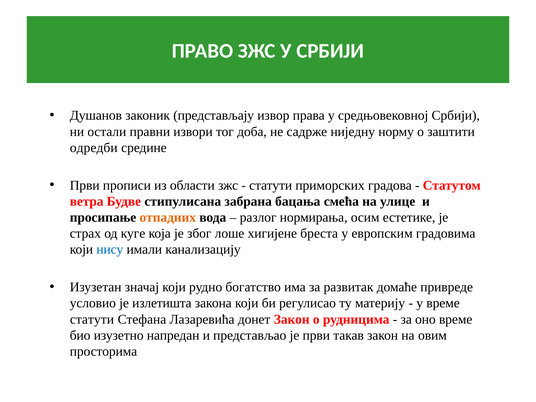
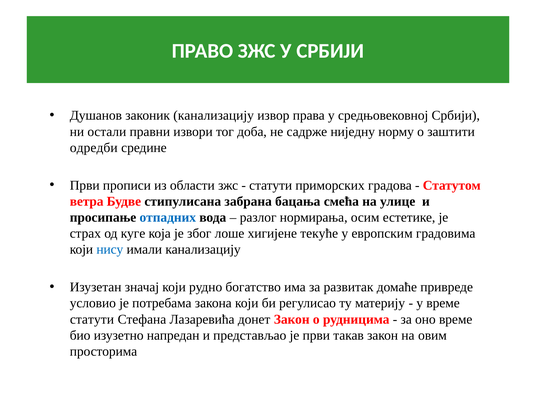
законик представљају: представљају -> канализацију
отпадних colour: orange -> blue
бреста: бреста -> текуће
излетишта: излетишта -> потребама
